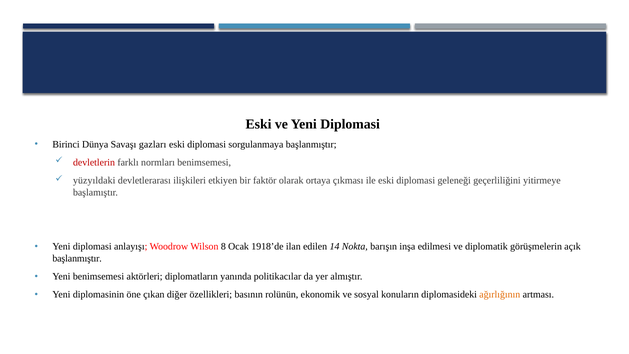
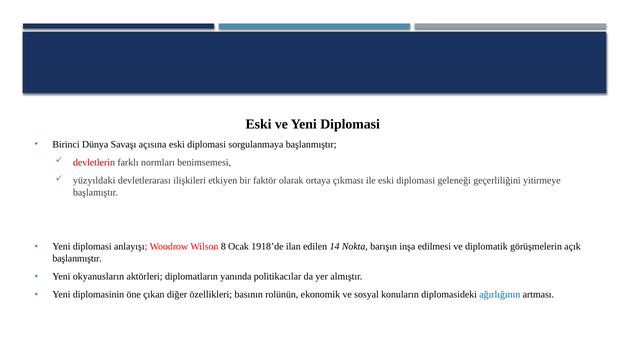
gazları: gazları -> açısına
Yeni benimsemesi: benimsemesi -> okyanusların
ağırlığının colour: orange -> blue
